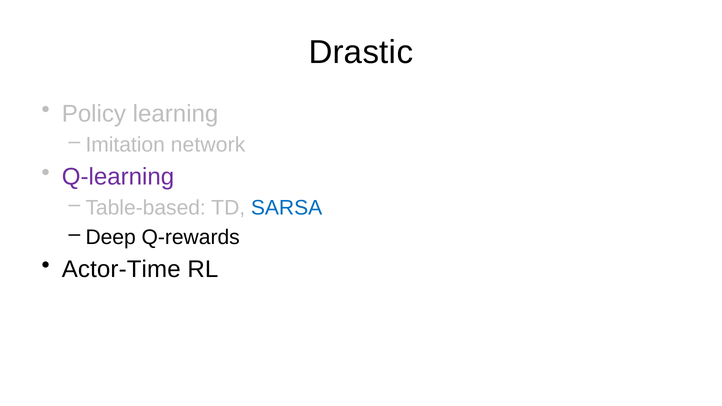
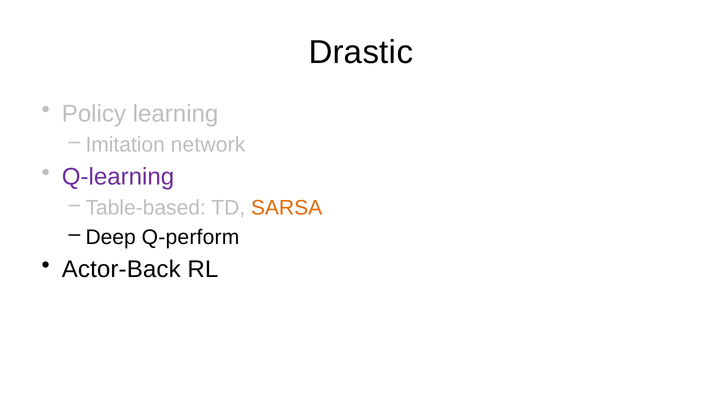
SARSA colour: blue -> orange
Q-rewards: Q-rewards -> Q-perform
Actor-Time: Actor-Time -> Actor-Back
